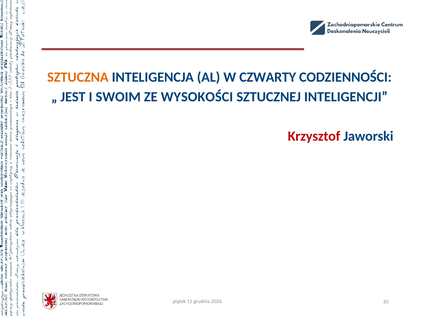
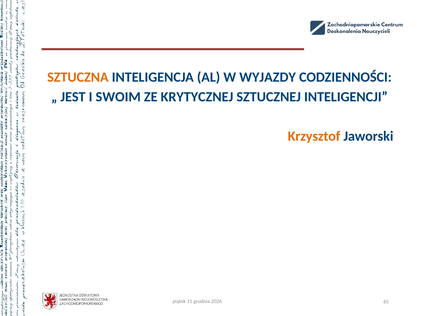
CZWARTY: CZWARTY -> WYJAZDY
WYSOKOŚCI: WYSOKOŚCI -> KRYTYCZNEJ
Krzysztof colour: red -> orange
